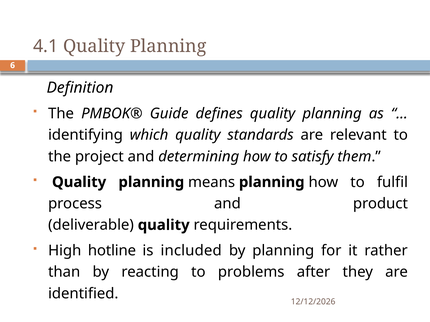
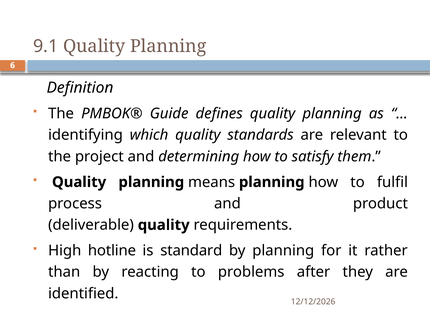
4.1: 4.1 -> 9.1
included: included -> standard
